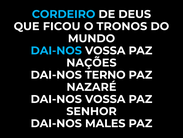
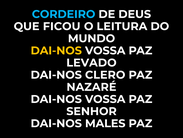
TRONOS: TRONOS -> LEITURA
DAI-NOS at (56, 50) colour: light blue -> yellow
NAÇÕES: NAÇÕES -> LEVADO
TERNO: TERNO -> CLERO
